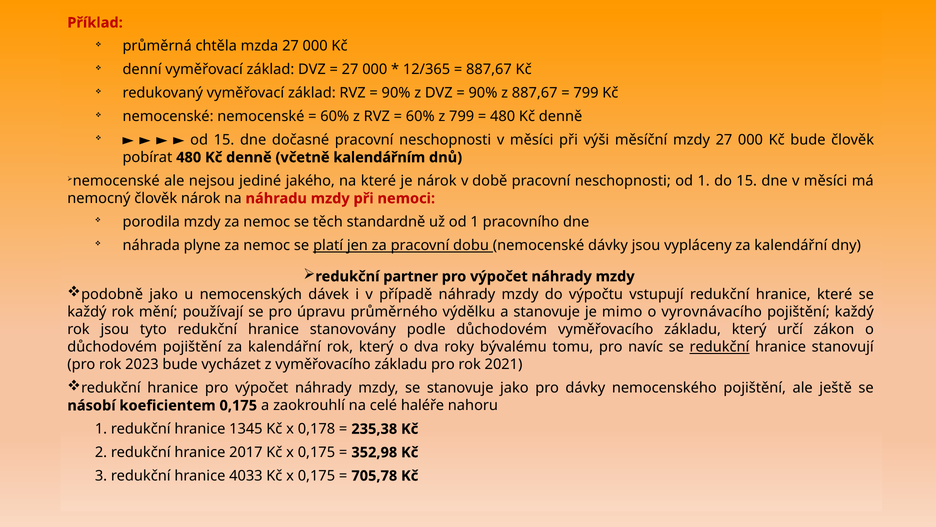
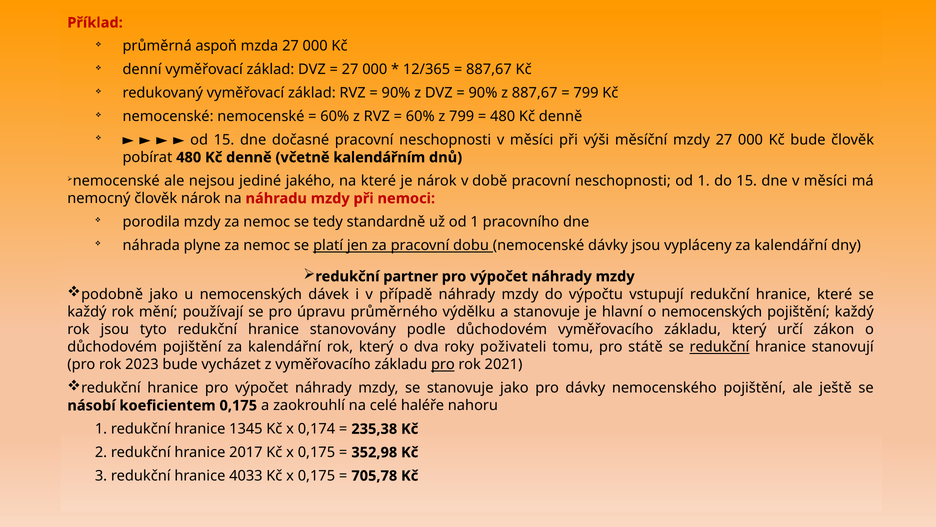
chtěla: chtěla -> aspoň
těch: těch -> tedy
mimo: mimo -> hlavní
o vyrovnávacího: vyrovnávacího -> nemocenských
bývalému: bývalému -> poživateli
navíc: navíc -> státě
pro at (443, 364) underline: none -> present
0,178: 0,178 -> 0,174
